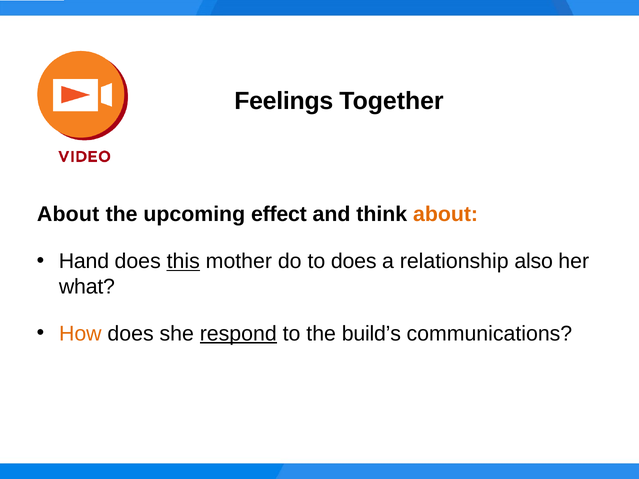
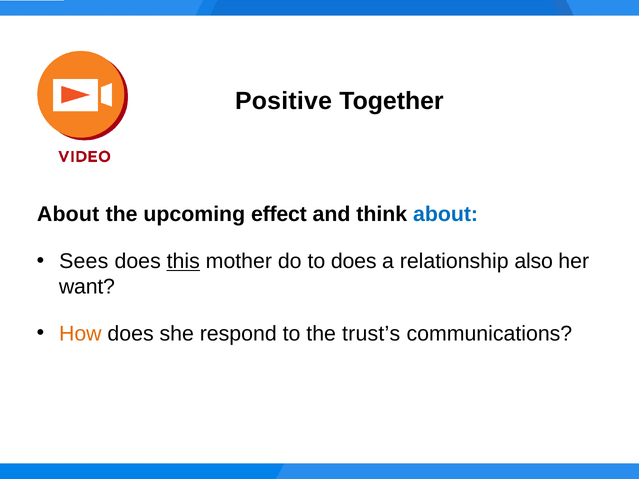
Feelings: Feelings -> Positive
about at (446, 215) colour: orange -> blue
Hand: Hand -> Sees
what: what -> want
respond underline: present -> none
build’s: build’s -> trust’s
